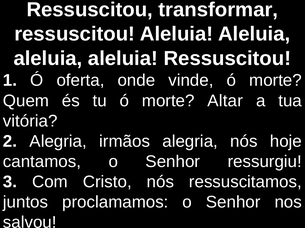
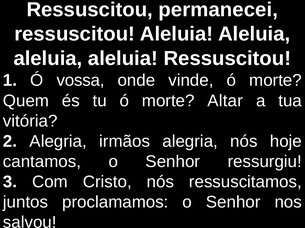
transformar: transformar -> permanecei
oferta: oferta -> vossa
